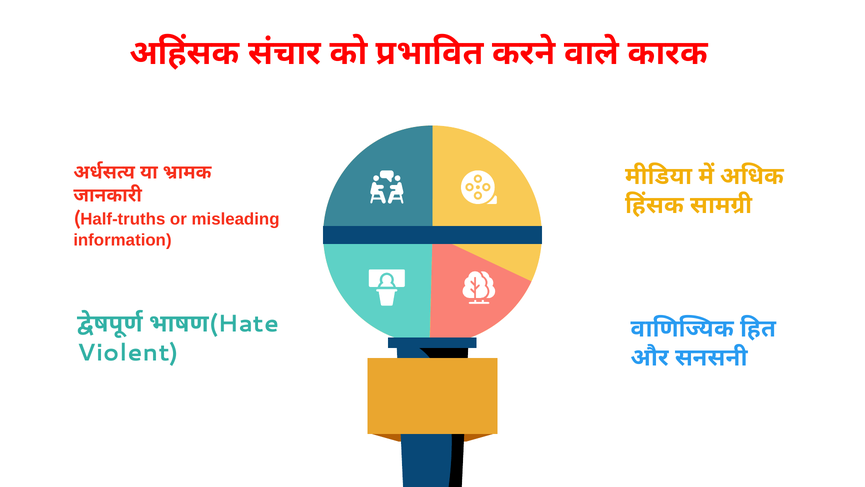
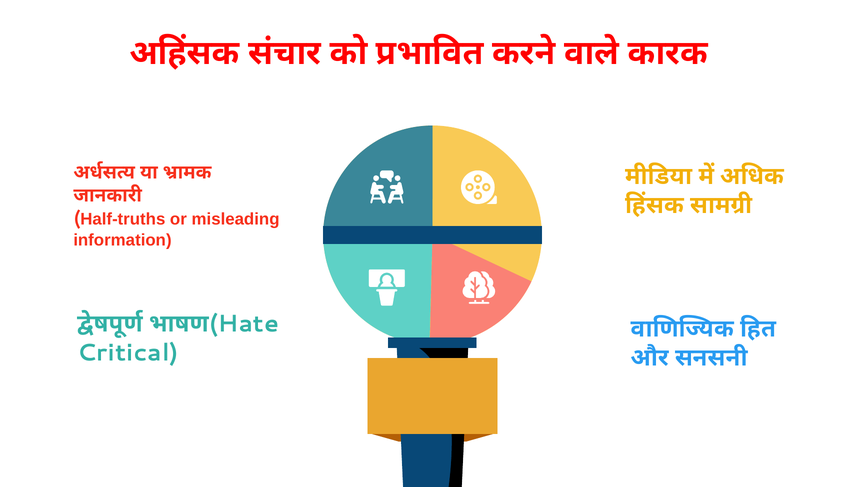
Violent: Violent -> Critical
